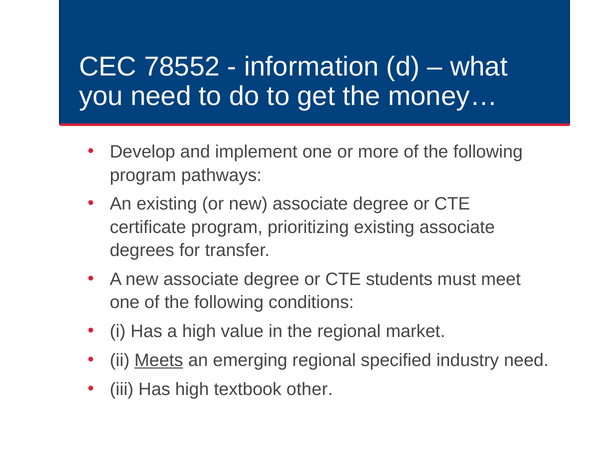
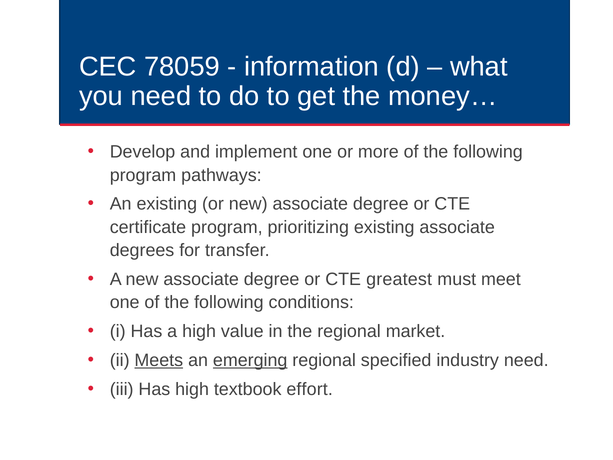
78552: 78552 -> 78059
students: students -> greatest
emerging underline: none -> present
other: other -> effort
